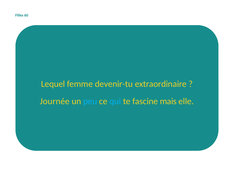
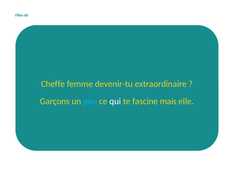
Lequel: Lequel -> Cheffe
Journée: Journée -> Garçons
qui colour: light blue -> white
